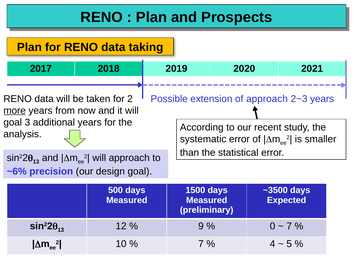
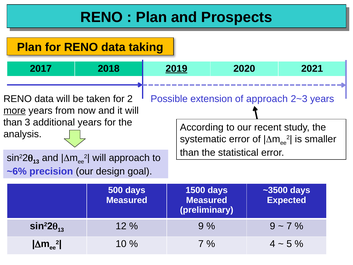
2019 underline: none -> present
goal at (13, 122): goal -> than
0 at (273, 226): 0 -> 9
